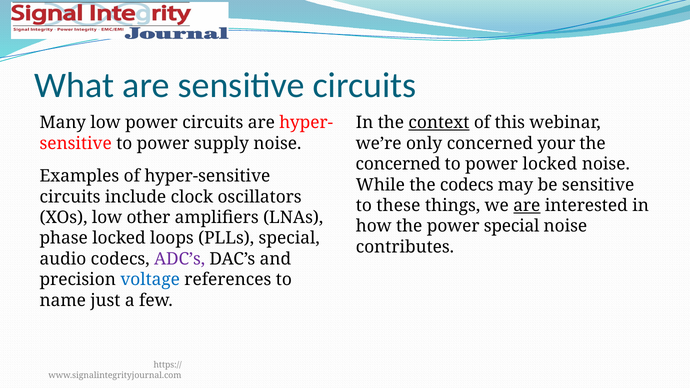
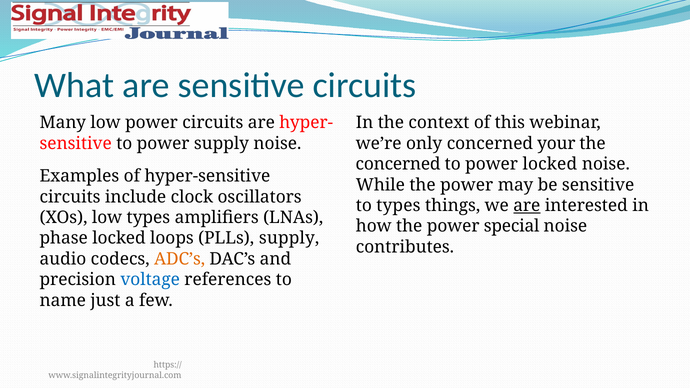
context underline: present -> none
While the codecs: codecs -> power
to these: these -> types
low other: other -> types
PLLs special: special -> supply
ADC’s colour: purple -> orange
